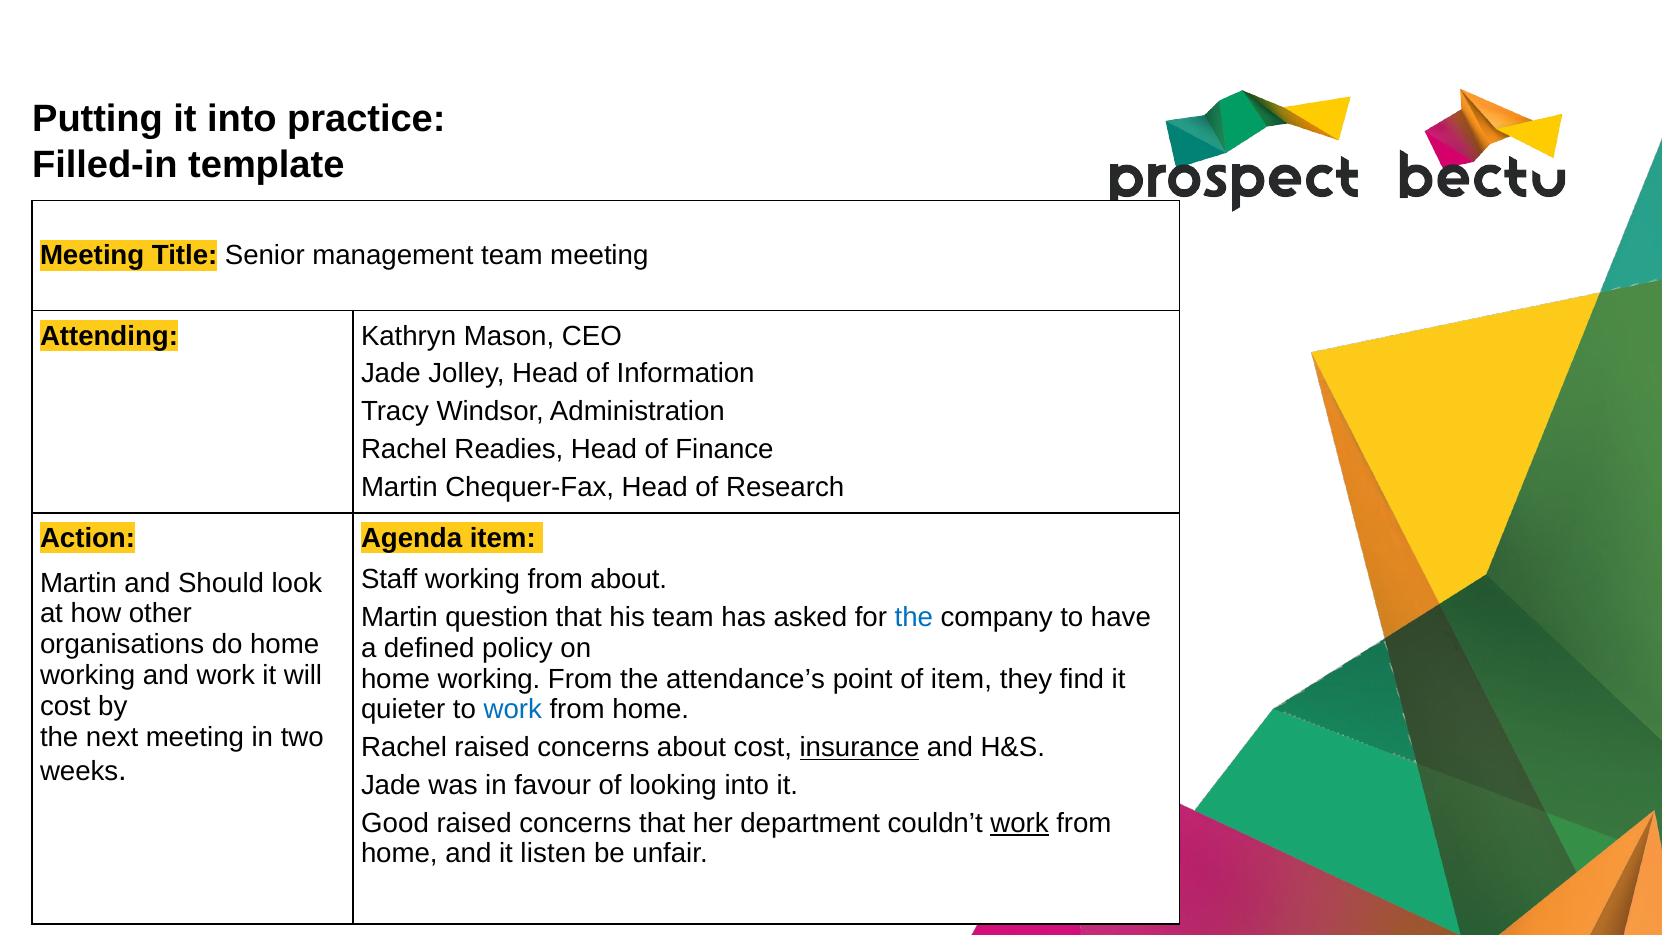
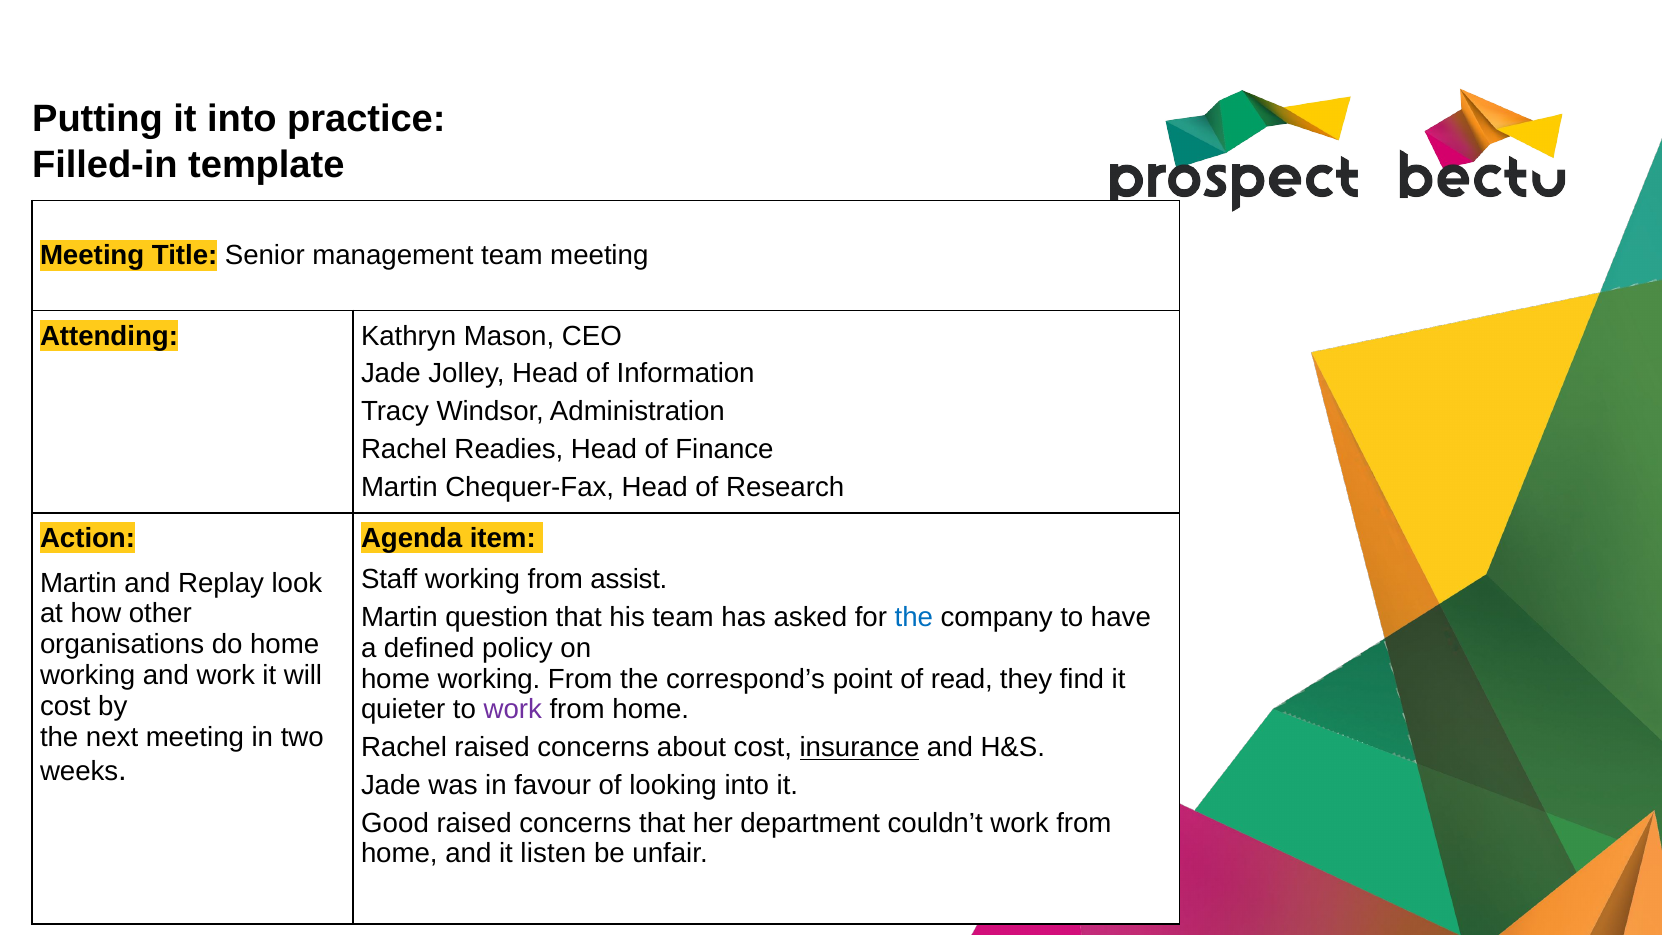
from about: about -> assist
Should: Should -> Replay
attendance’s: attendance’s -> correspond’s
of item: item -> read
work at (513, 710) colour: blue -> purple
work at (1020, 823) underline: present -> none
